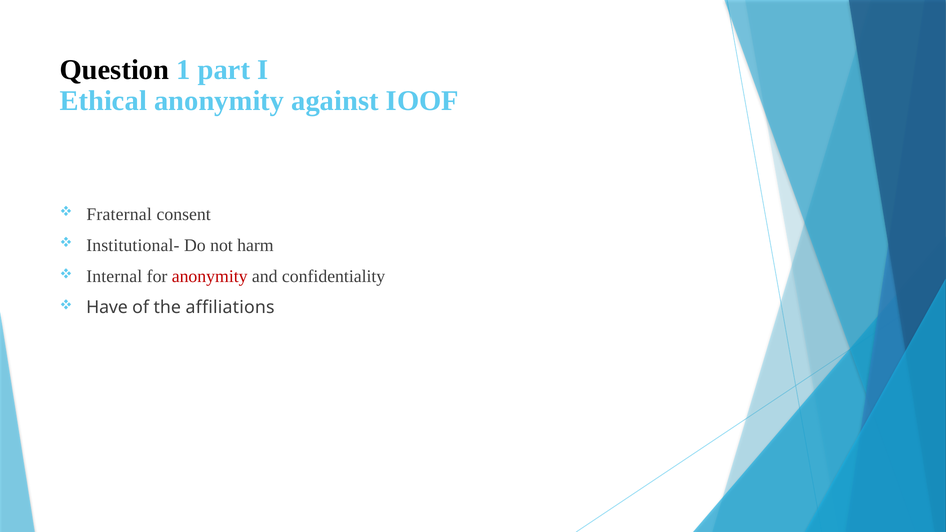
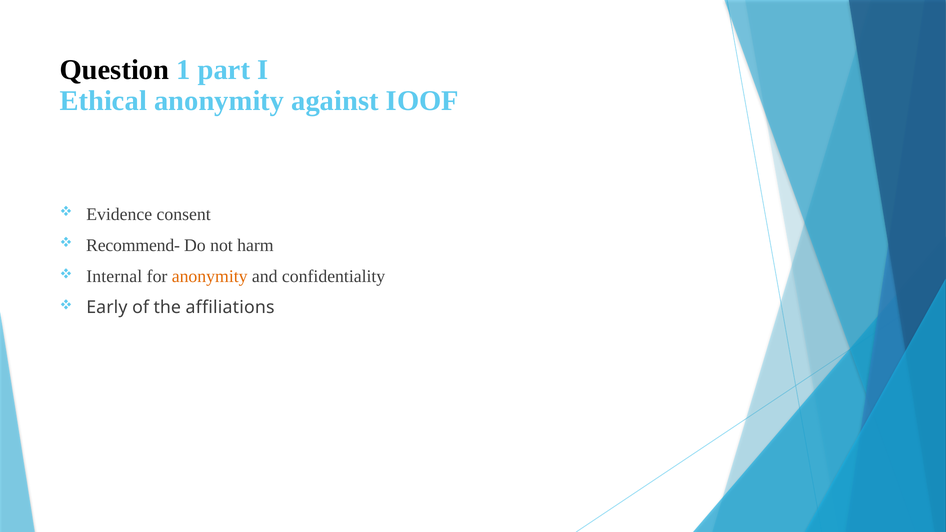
Fraternal: Fraternal -> Evidence
Institutional-: Institutional- -> Recommend-
anonymity at (210, 277) colour: red -> orange
Have: Have -> Early
